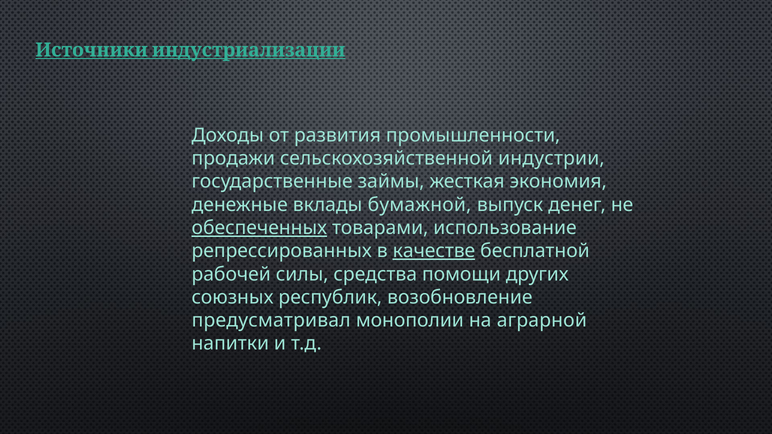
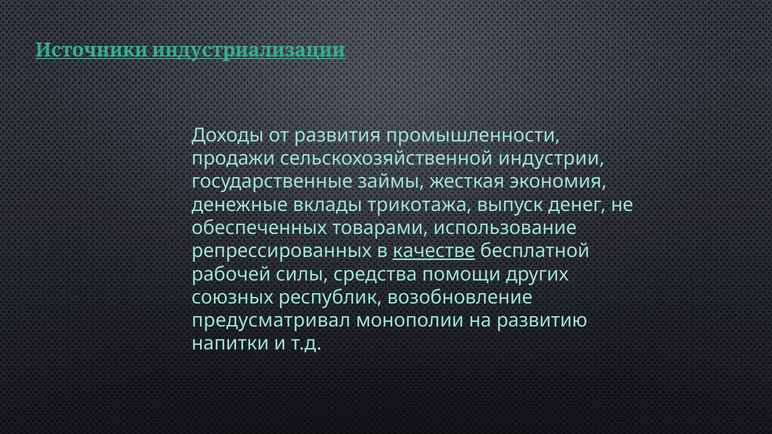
бумажной: бумажной -> трикотажа
обеспеченных underline: present -> none
аграрной: аграрной -> развитию
